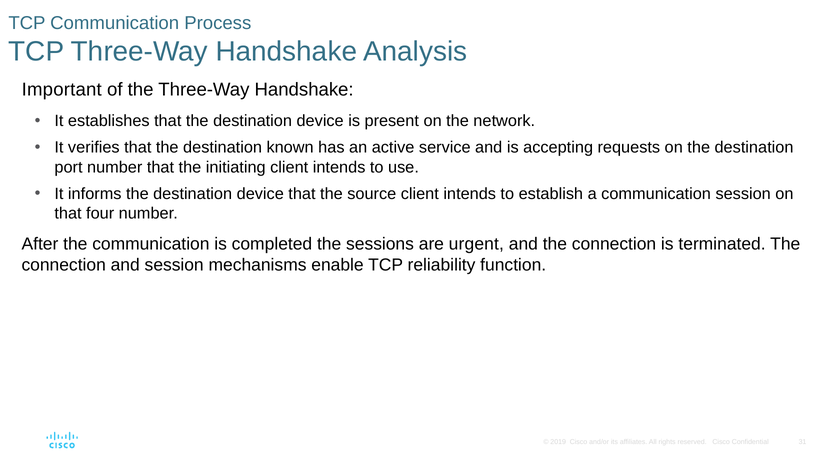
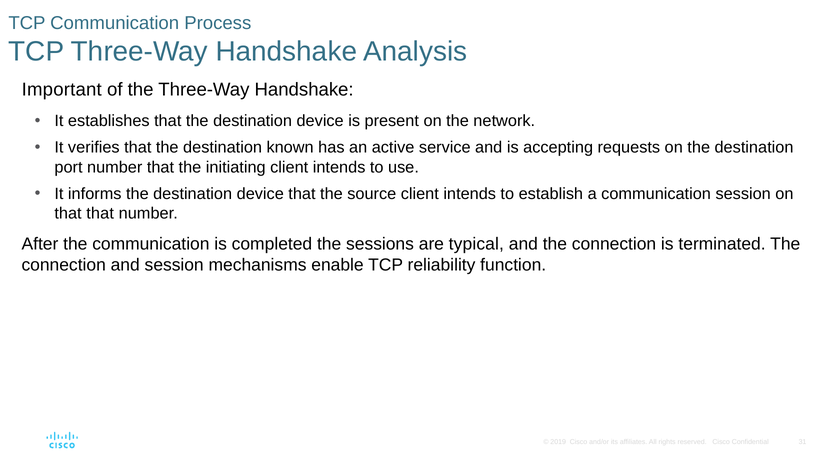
that four: four -> that
urgent: urgent -> typical
